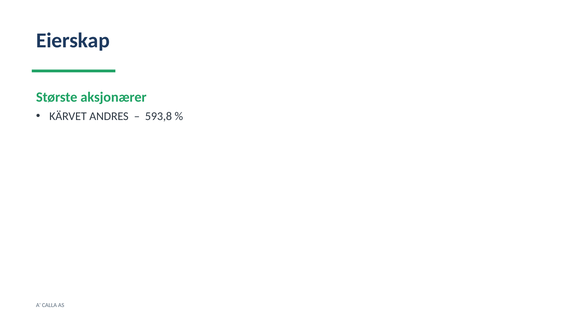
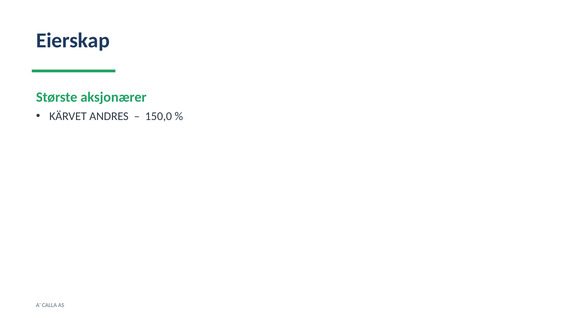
593,8: 593,8 -> 150,0
